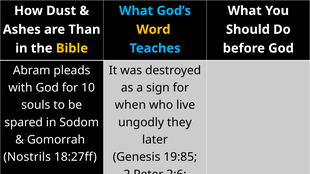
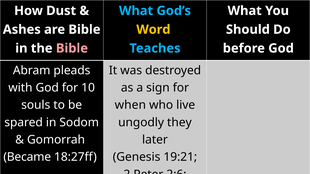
are Than: Than -> Bible
Bible at (72, 48) colour: yellow -> pink
Nostrils: Nostrils -> Became
19:85: 19:85 -> 19:21
